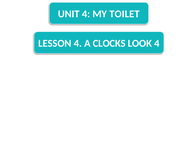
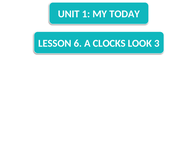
UNIT 4: 4 -> 1
TOILET: TOILET -> TODAY
LESSON 4: 4 -> 6
LOOK 4: 4 -> 3
